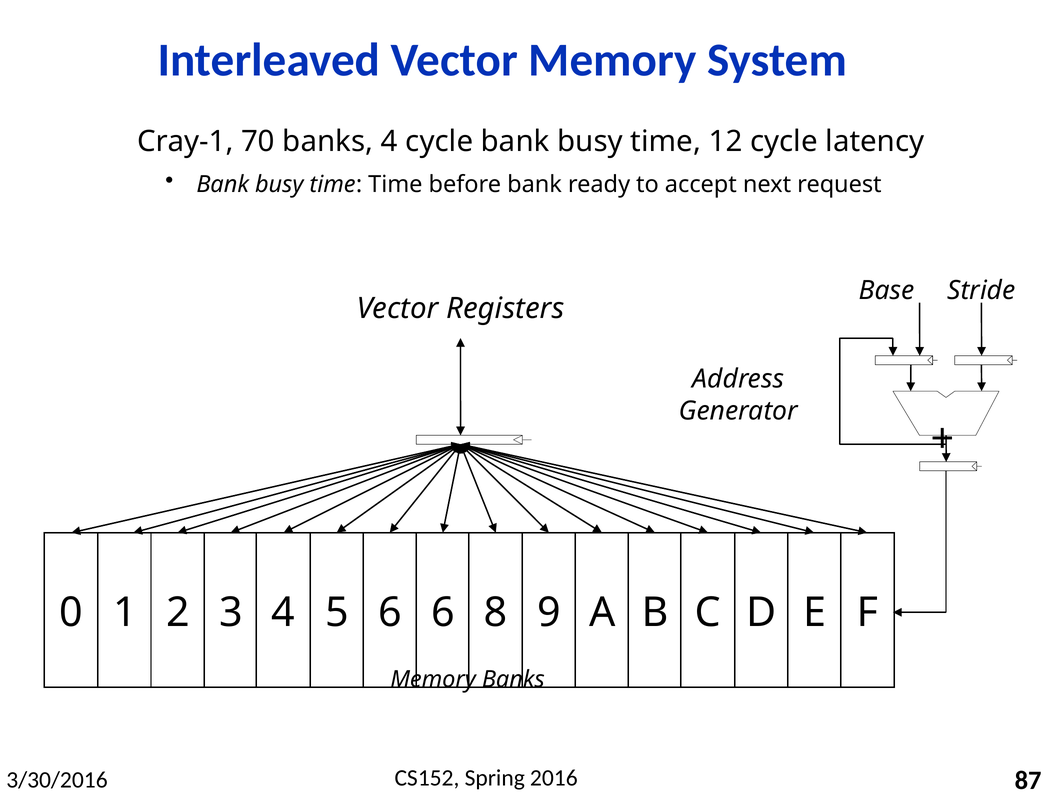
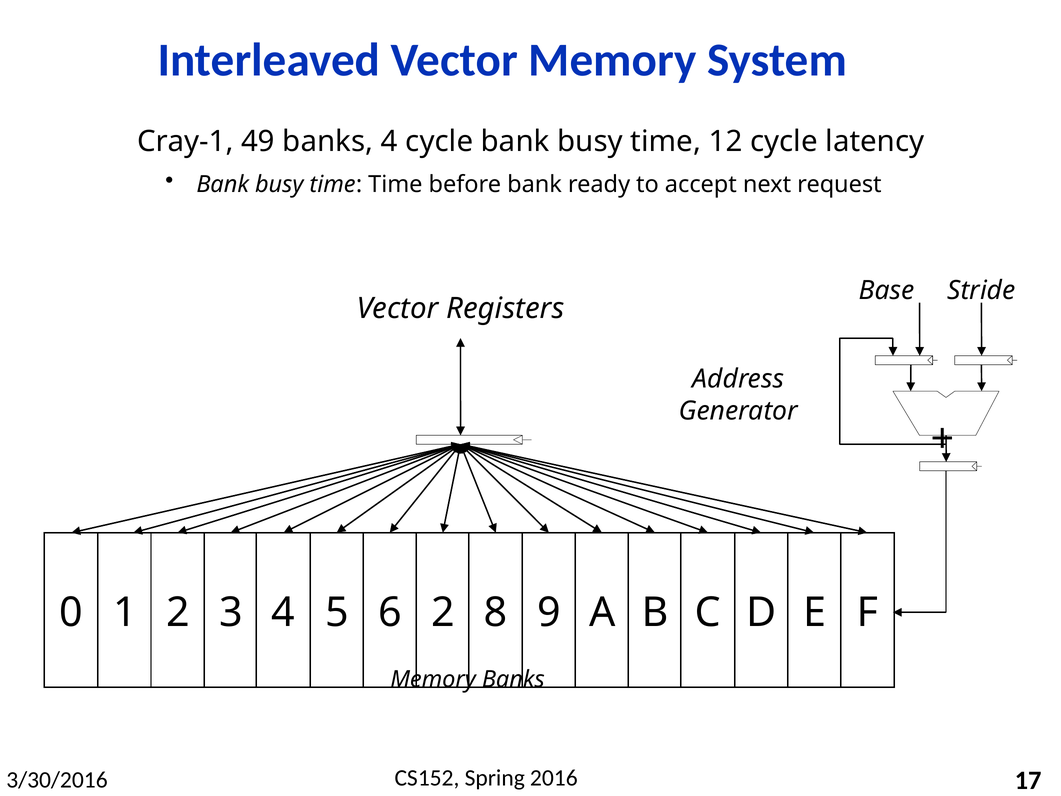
70: 70 -> 49
6 6: 6 -> 2
87: 87 -> 17
